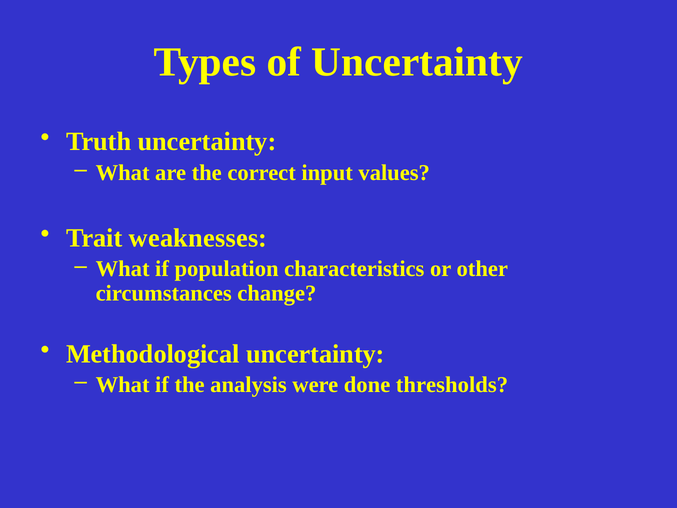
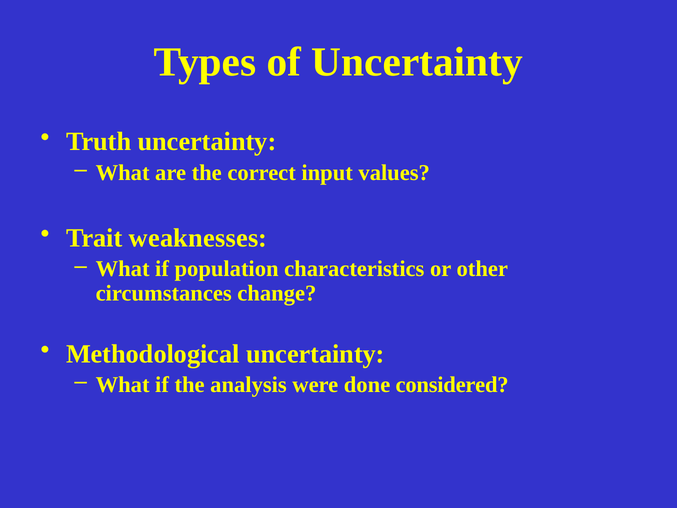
thresholds: thresholds -> considered
